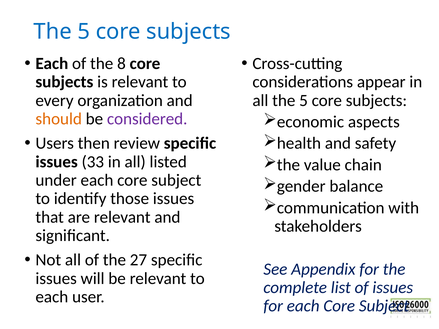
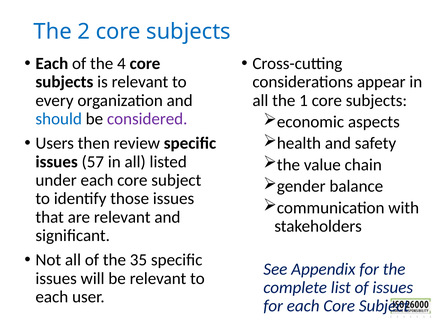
5 at (84, 31): 5 -> 2
8: 8 -> 4
all the 5: 5 -> 1
should colour: orange -> blue
33: 33 -> 57
27: 27 -> 35
